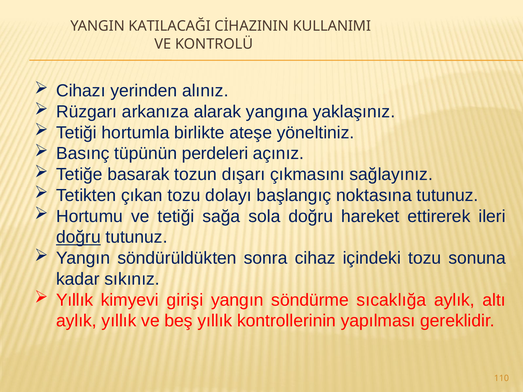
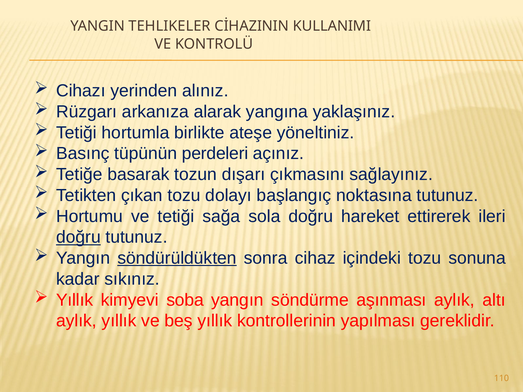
KATILACAĞI: KATILACAĞI -> TEHLIKELER
söndürüldükten underline: none -> present
girişi: girişi -> soba
sıcaklığa: sıcaklığa -> aşınması
